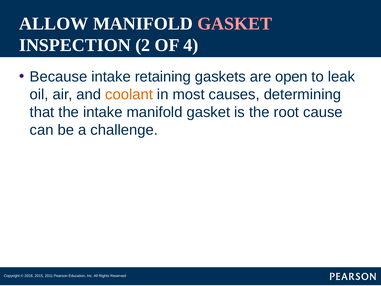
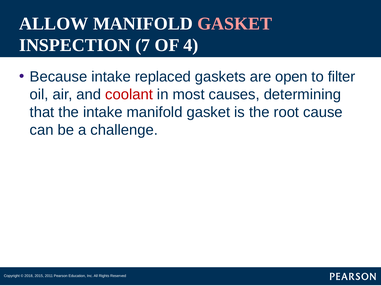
2: 2 -> 7
retaining: retaining -> replaced
leak: leak -> filter
coolant colour: orange -> red
